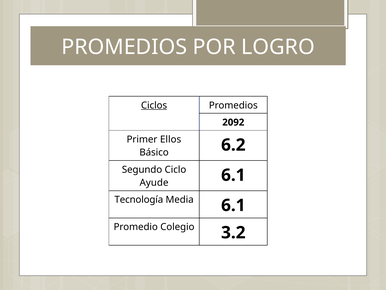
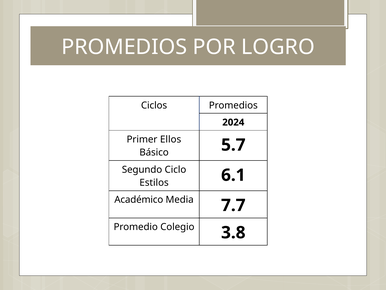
Ciclos underline: present -> none
2092: 2092 -> 2024
6.2: 6.2 -> 5.7
Ayude: Ayude -> Estilos
Tecnología: Tecnología -> Académico
6.1 at (233, 205): 6.1 -> 7.7
3.2: 3.2 -> 3.8
